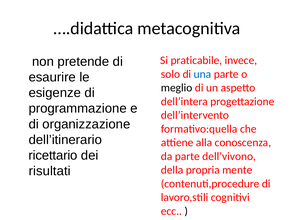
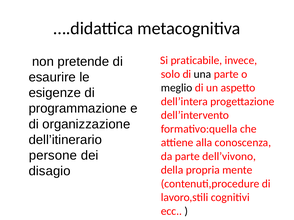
una colour: blue -> black
ricettario: ricettario -> persone
risultati: risultati -> disagio
